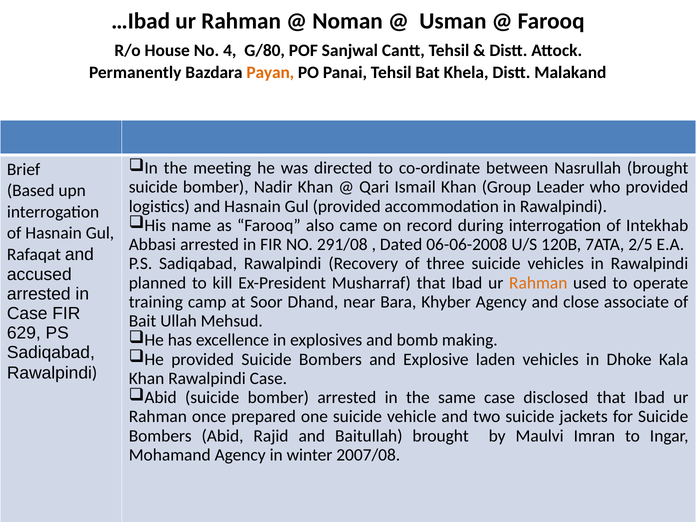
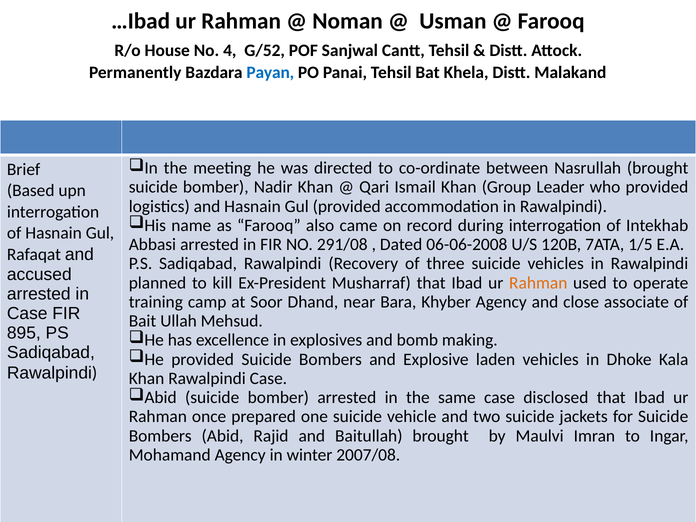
G/80: G/80 -> G/52
Payan colour: orange -> blue
2/5: 2/5 -> 1/5
629: 629 -> 895
